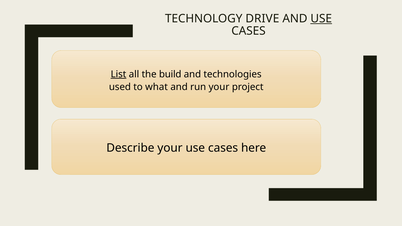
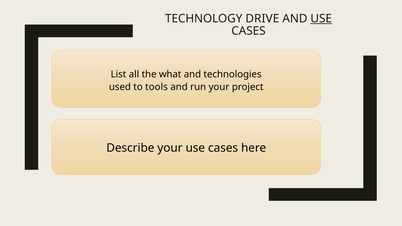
List underline: present -> none
build: build -> what
what: what -> tools
